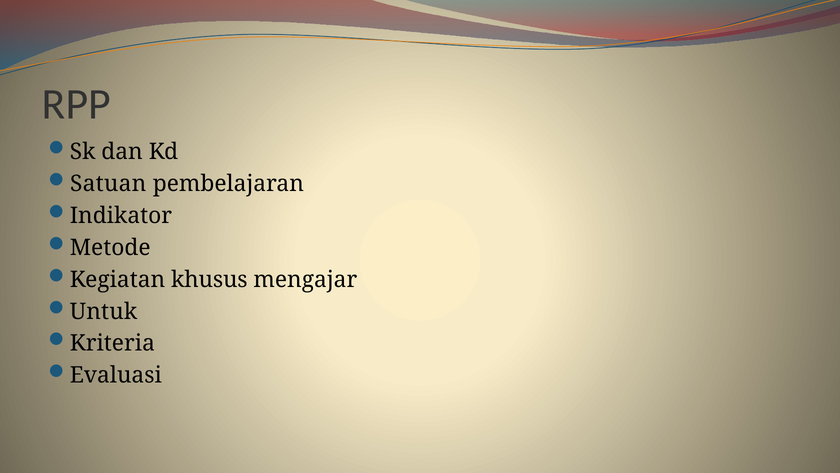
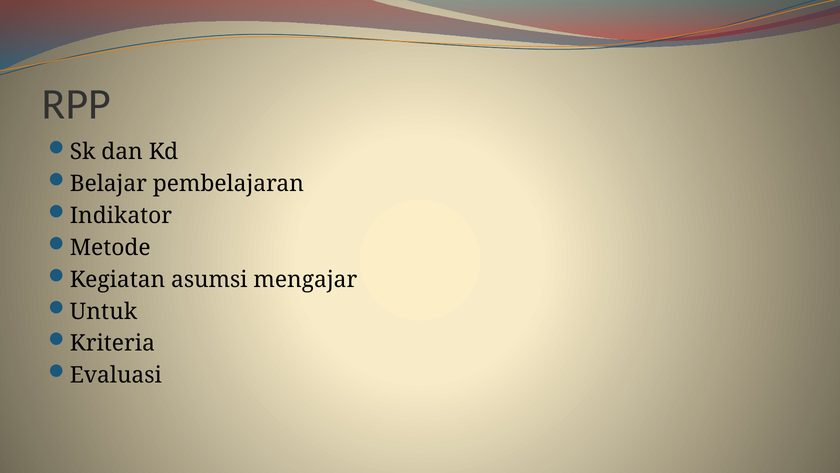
Satuan: Satuan -> Belajar
khusus: khusus -> asumsi
